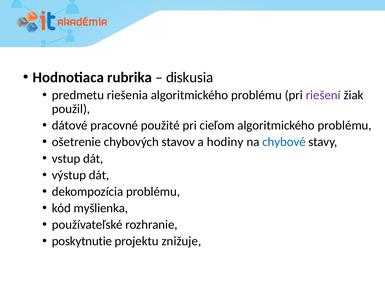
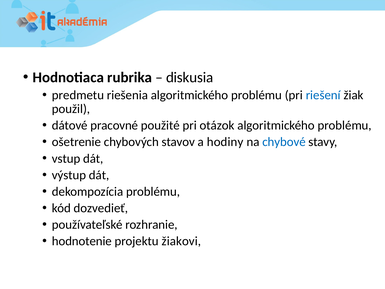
riešení colour: purple -> blue
cieľom: cieľom -> otázok
myšlienka: myšlienka -> dozvedieť
poskytnutie: poskytnutie -> hodnotenie
znižuje: znižuje -> žiakovi
